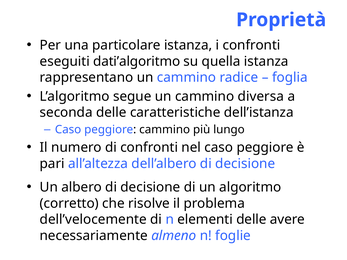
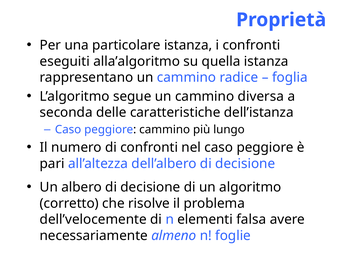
dati’algoritmo: dati’algoritmo -> alla’algoritmo
elementi delle: delle -> falsa
